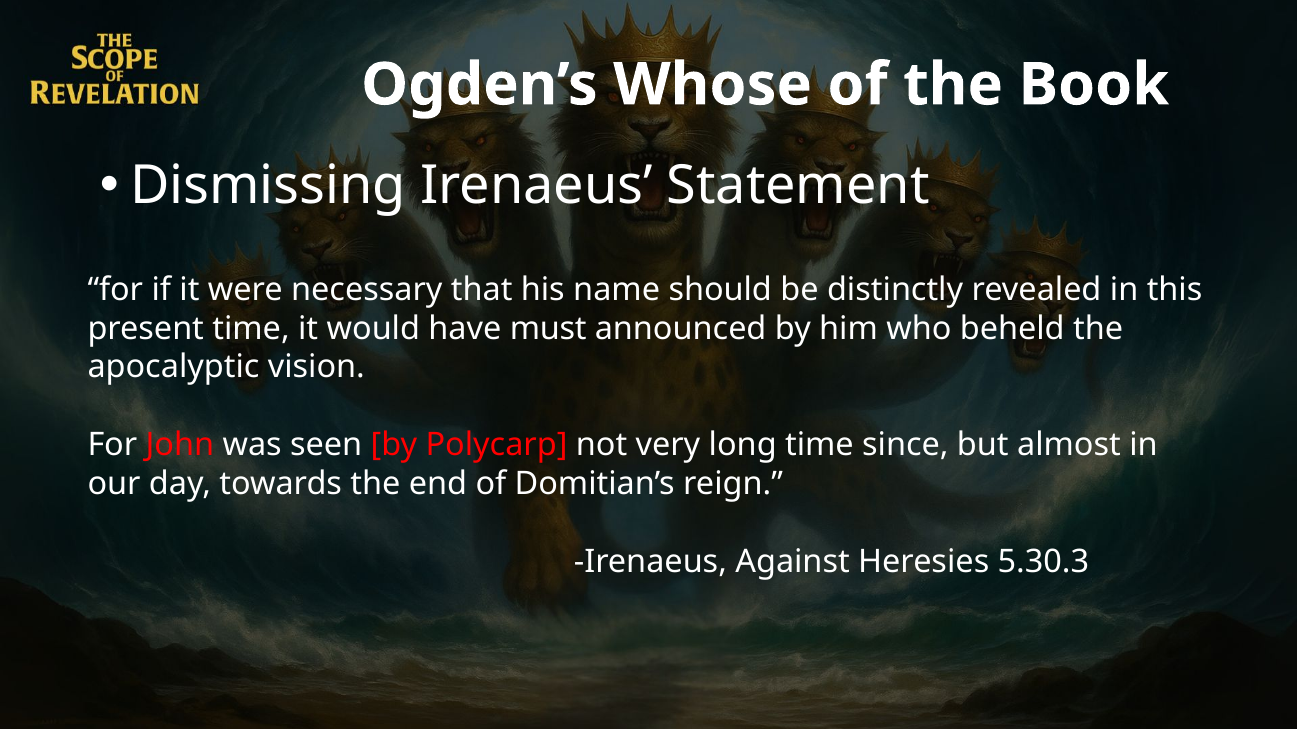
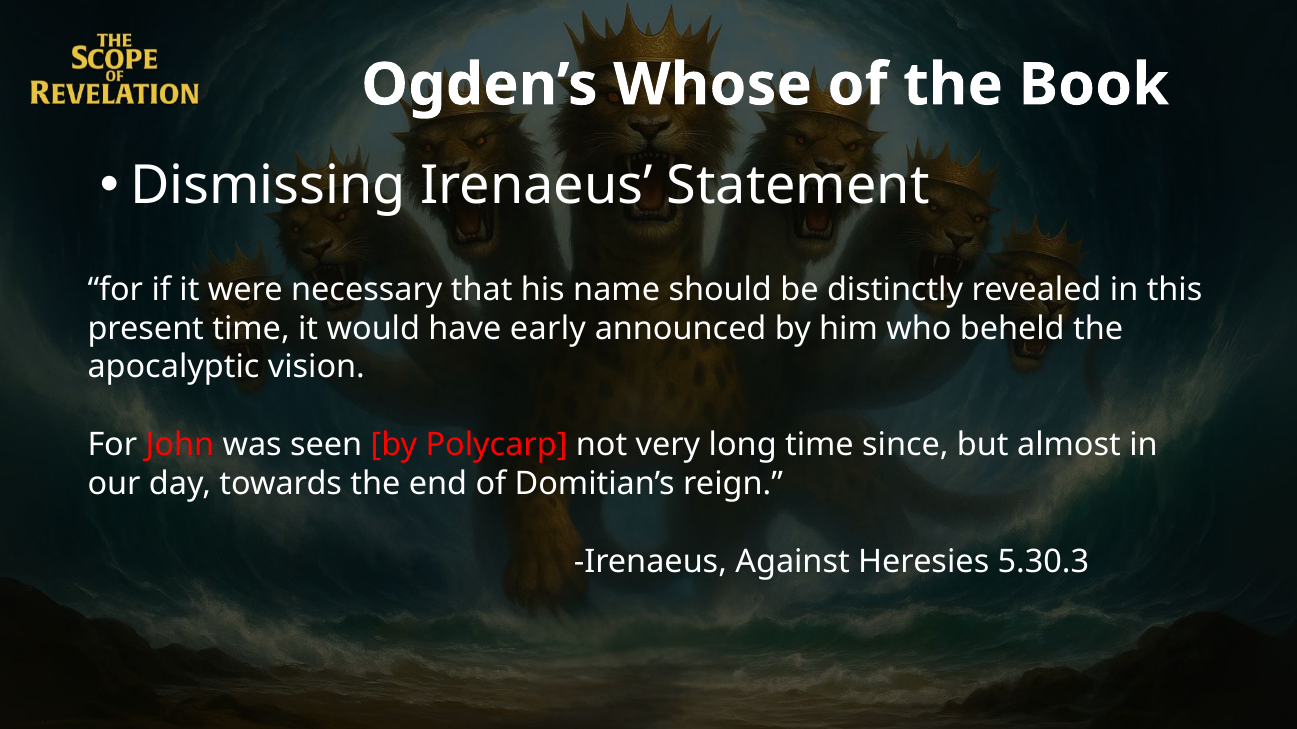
must: must -> early
